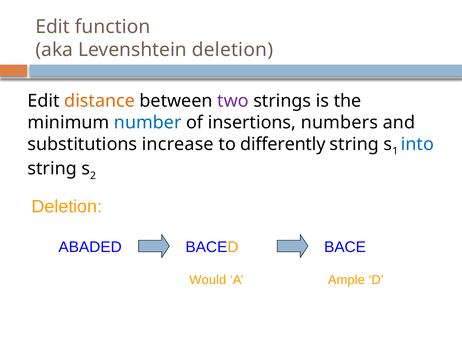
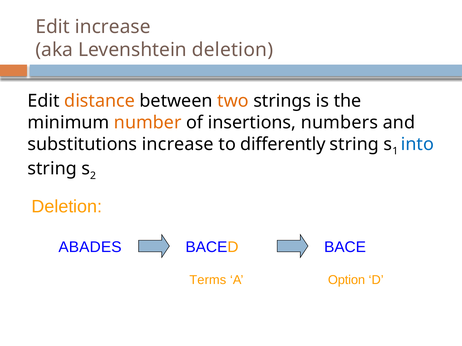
Edit function: function -> increase
two colour: purple -> orange
number colour: blue -> orange
ABADED: ABADED -> ABADES
Would: Would -> Terms
Ample: Ample -> Option
